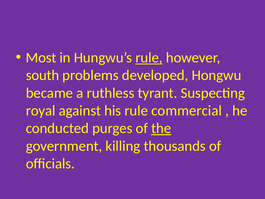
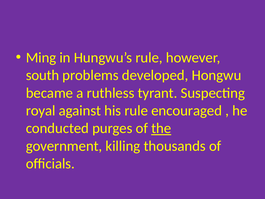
Most: Most -> Ming
rule at (149, 58) underline: present -> none
commercial: commercial -> encouraged
